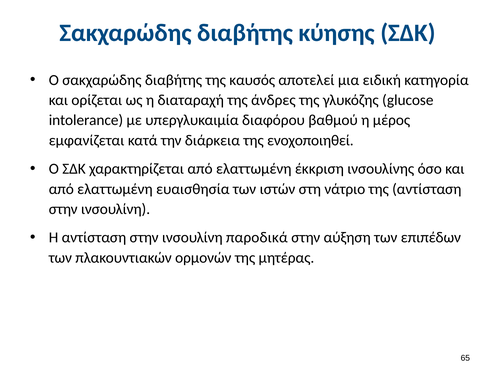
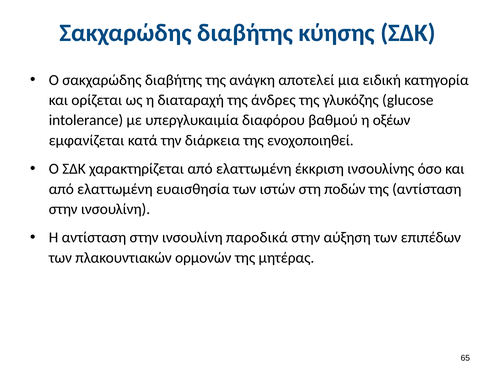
καυσός: καυσός -> ανάγκη
μέρος: μέρος -> οξέων
νάτριο: νάτριο -> ποδών
